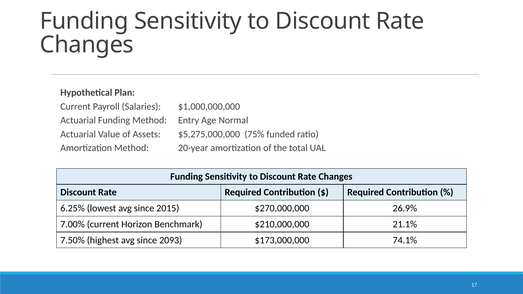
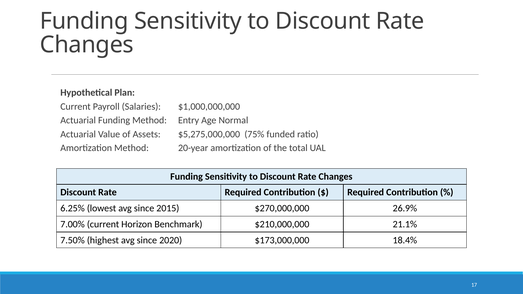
2093: 2093 -> 2020
74.1%: 74.1% -> 18.4%
